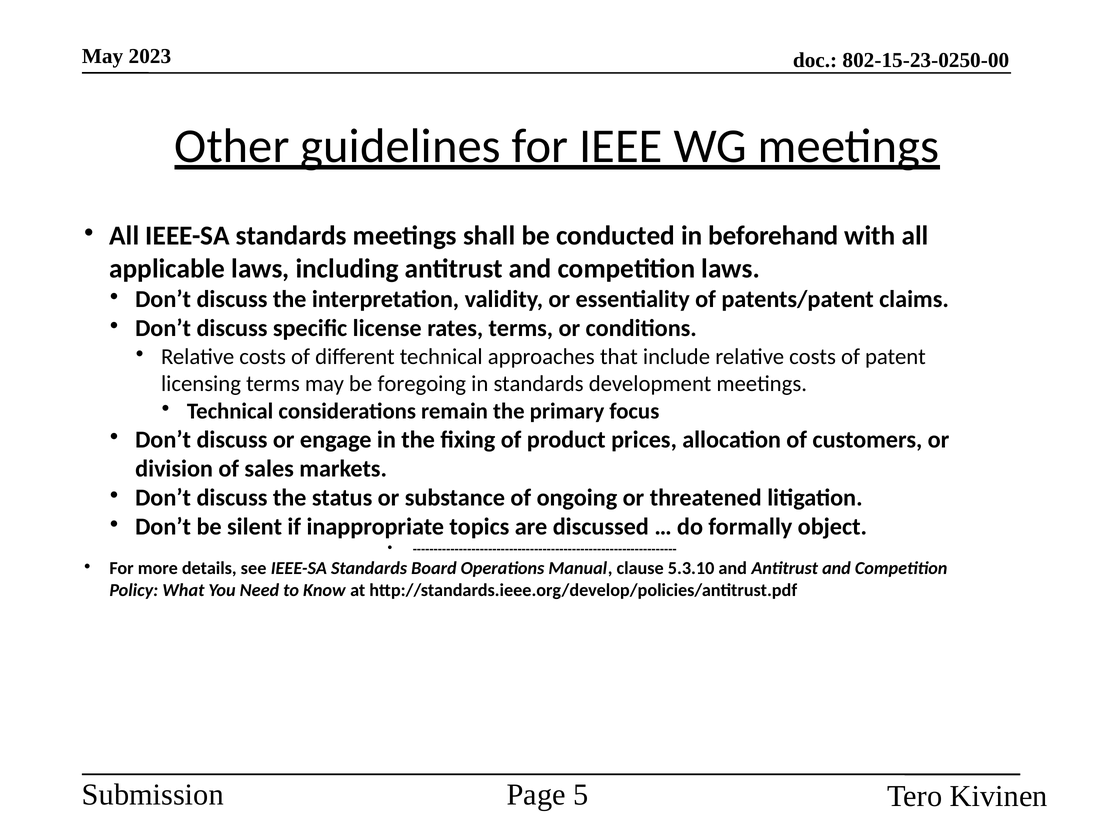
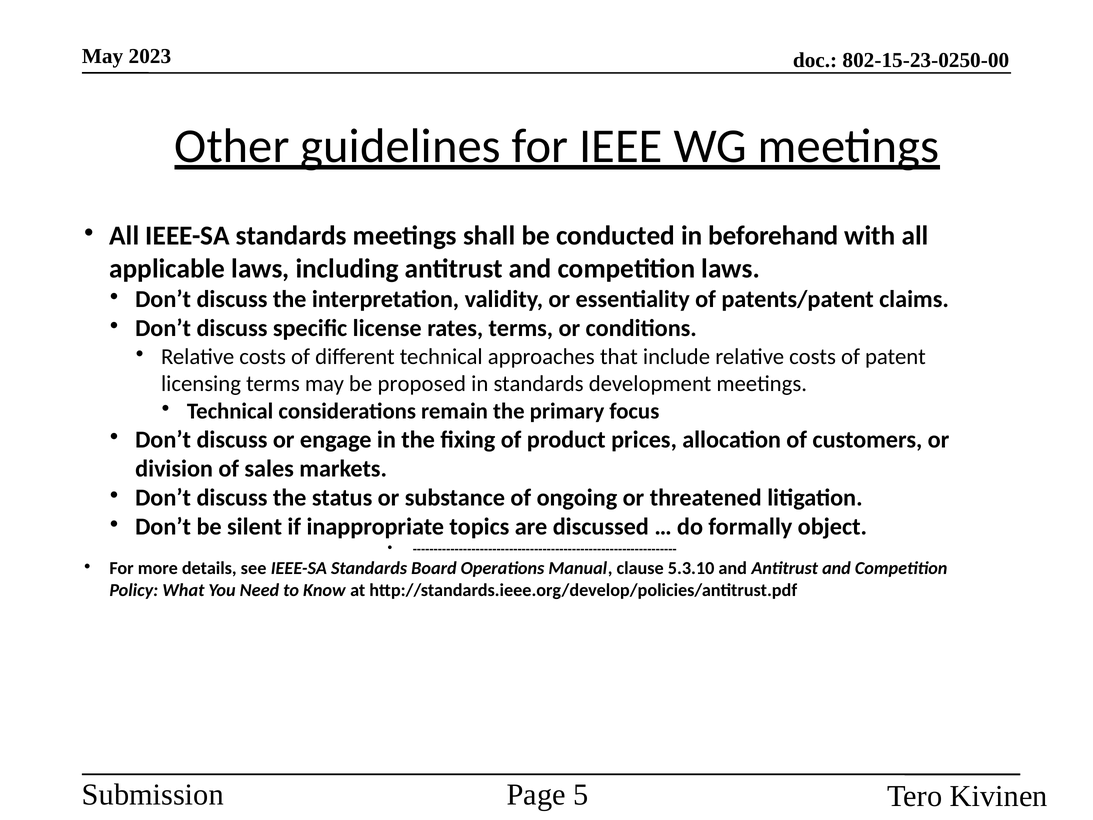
foregoing: foregoing -> proposed
